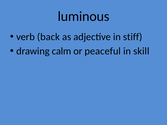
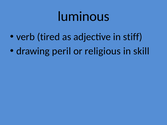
back: back -> tired
calm: calm -> peril
peaceful: peaceful -> religious
